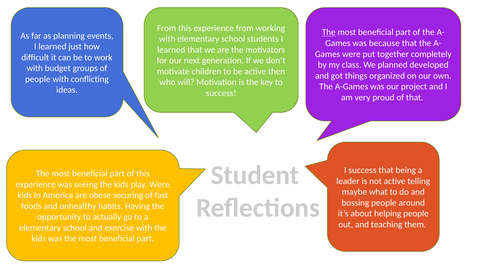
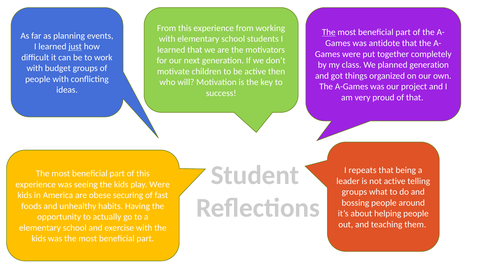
because: because -> antidote
just underline: none -> present
planned developed: developed -> generation
I success: success -> repeats
maybe at (354, 192): maybe -> groups
